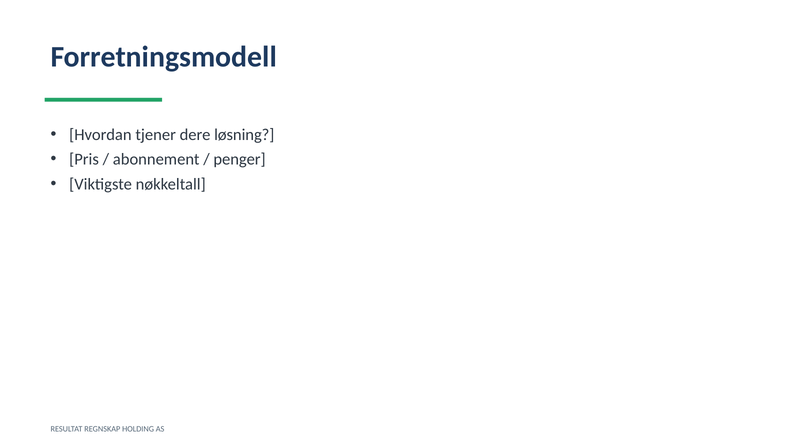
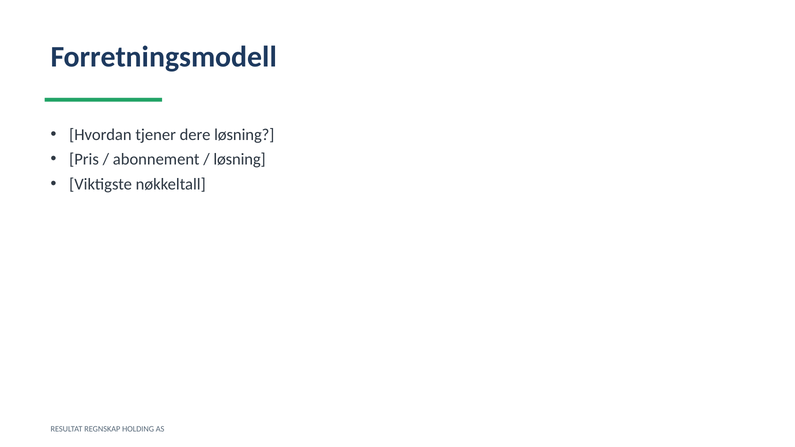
penger at (240, 160): penger -> løsning
